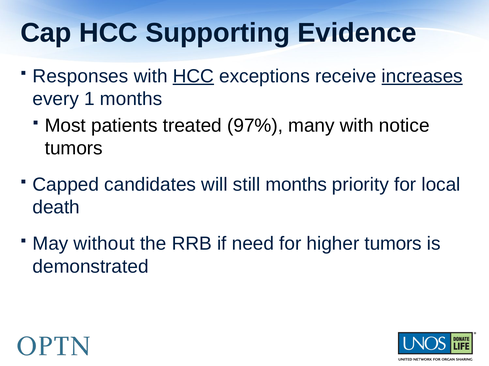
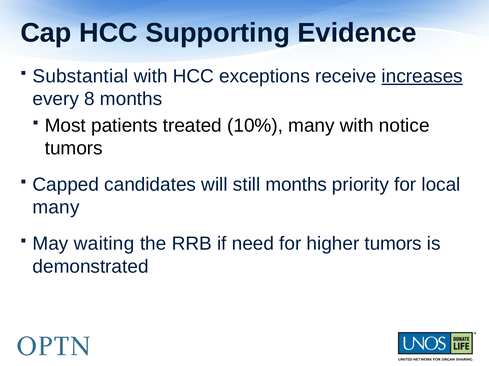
Responses: Responses -> Substantial
HCC at (193, 76) underline: present -> none
1: 1 -> 8
97%: 97% -> 10%
death at (56, 208): death -> many
without: without -> waiting
